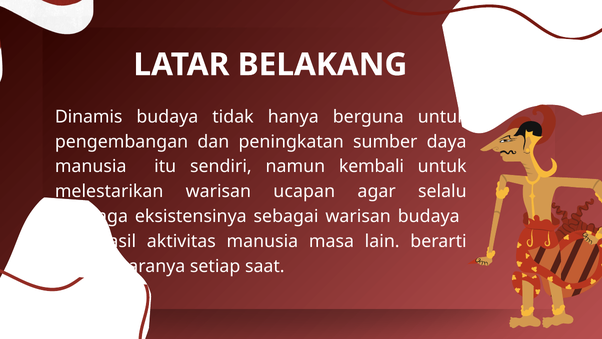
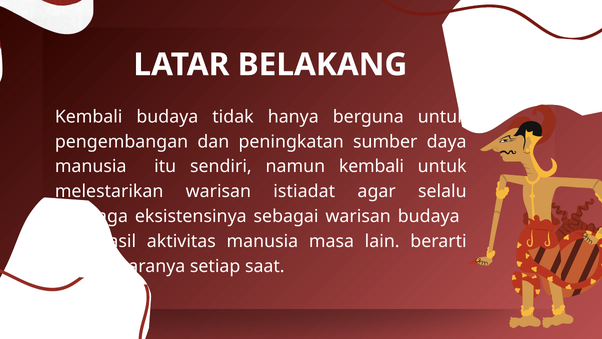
Dinamis at (89, 117): Dinamis -> Kembali
ucapan: ucapan -> istiadat
